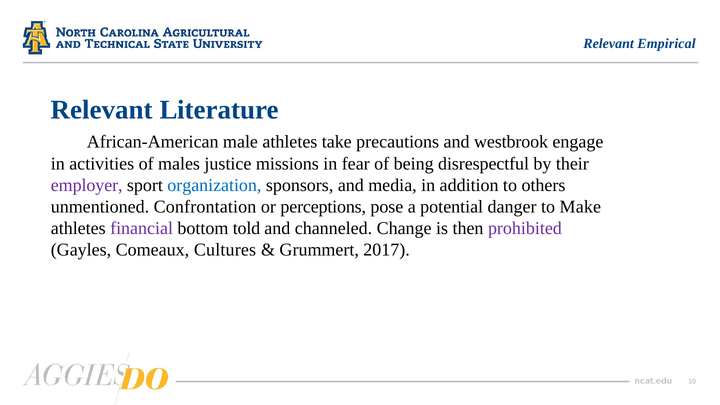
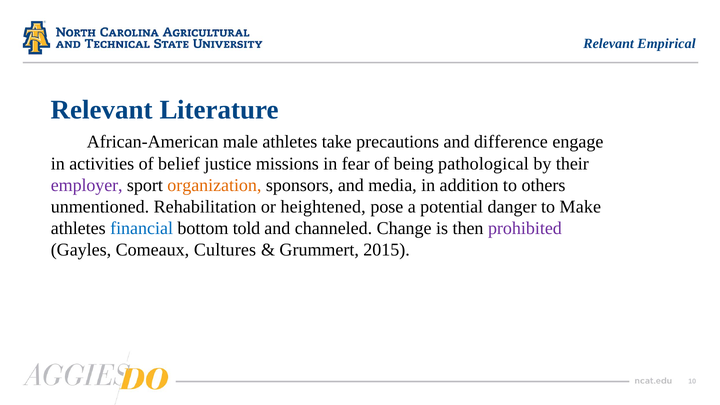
westbrook: westbrook -> difference
males: males -> belief
disrespectful: disrespectful -> pathological
organization colour: blue -> orange
Confrontation: Confrontation -> Rehabilitation
perceptions: perceptions -> heightened
financial colour: purple -> blue
2017: 2017 -> 2015
